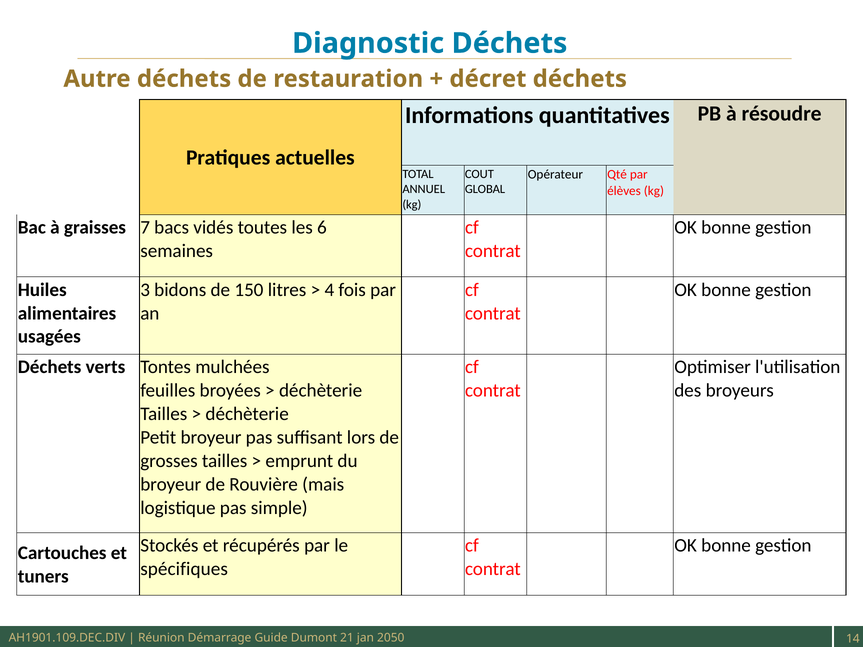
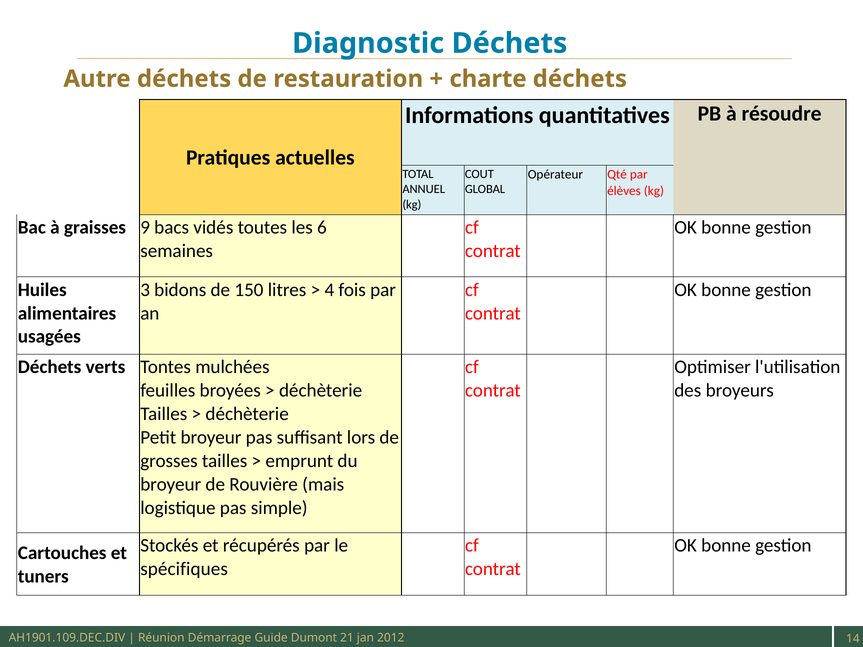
décret: décret -> charte
7: 7 -> 9
2050: 2050 -> 2012
